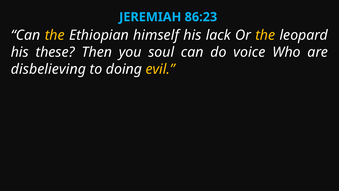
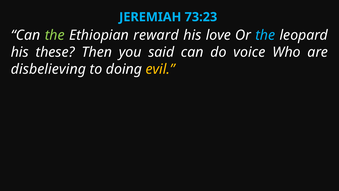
86:23: 86:23 -> 73:23
the at (55, 35) colour: yellow -> light green
himself: himself -> reward
lack: lack -> love
the at (265, 35) colour: yellow -> light blue
soul: soul -> said
